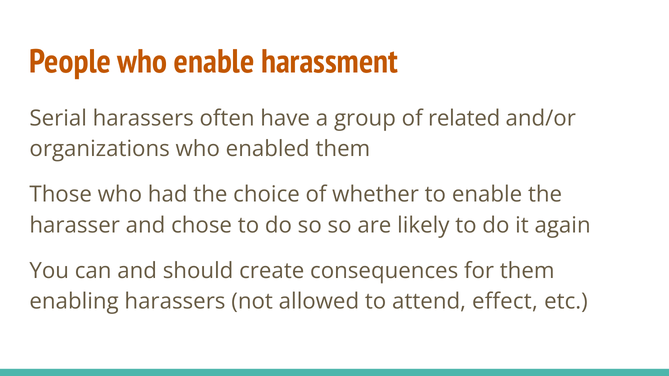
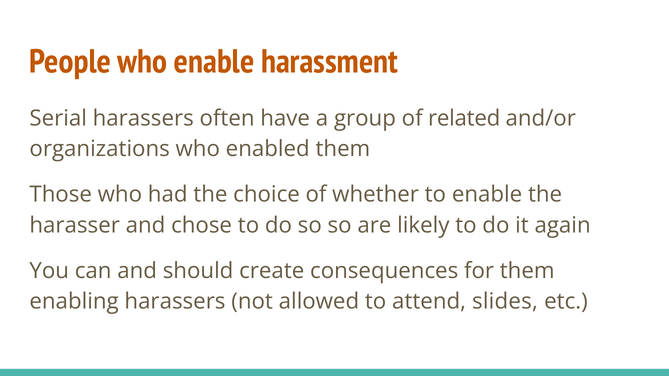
effect: effect -> slides
